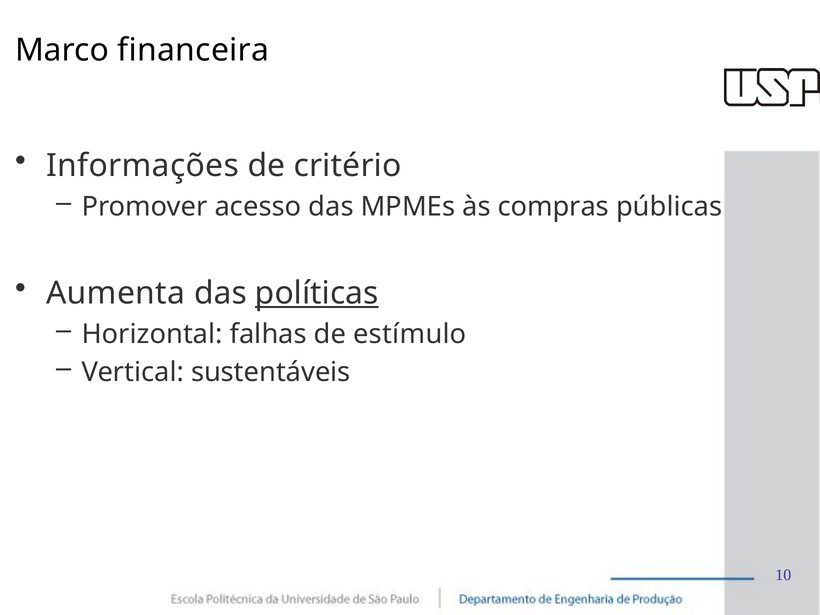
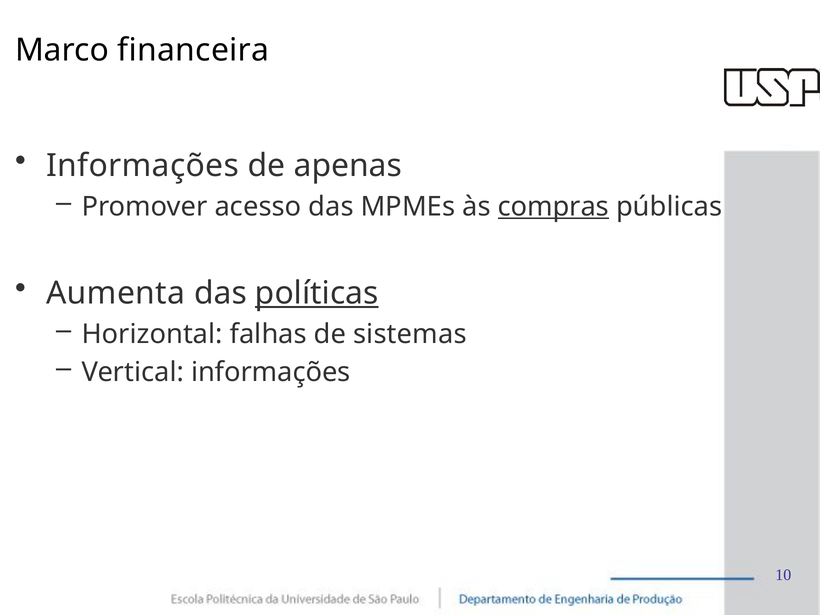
critério: critério -> apenas
compras underline: none -> present
estímulo: estímulo -> sistemas
Vertical sustentáveis: sustentáveis -> informações
